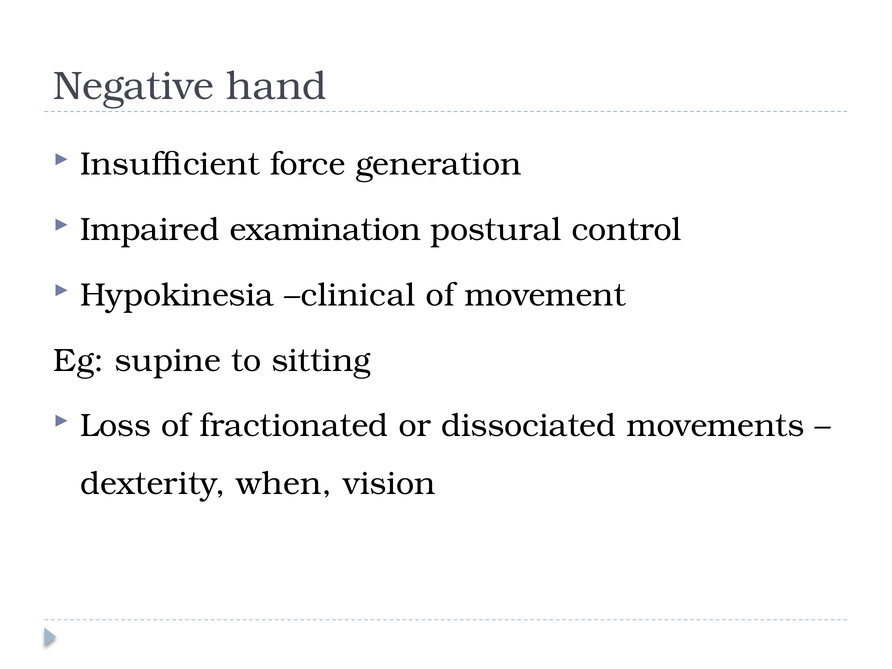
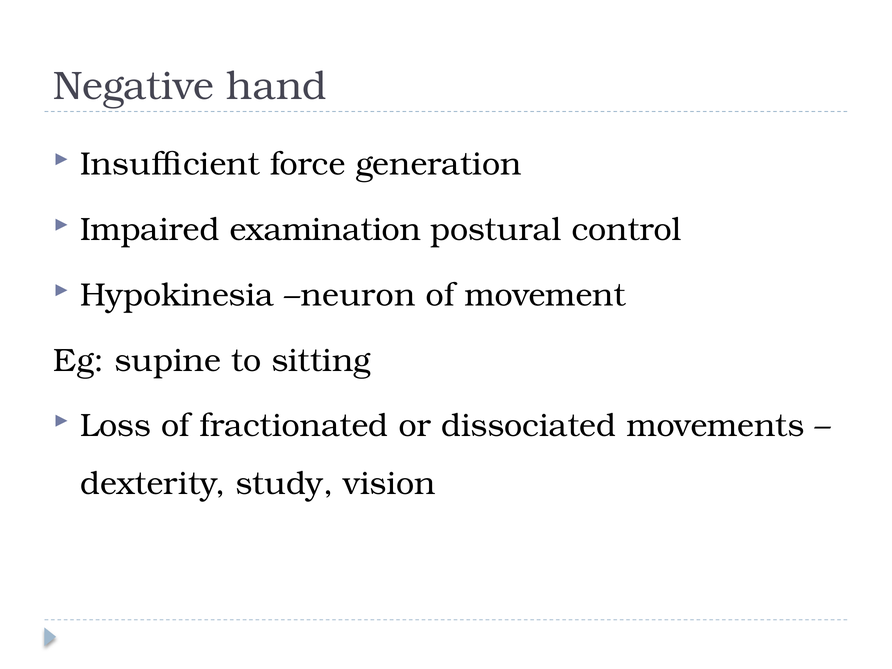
clinical: clinical -> neuron
when: when -> study
